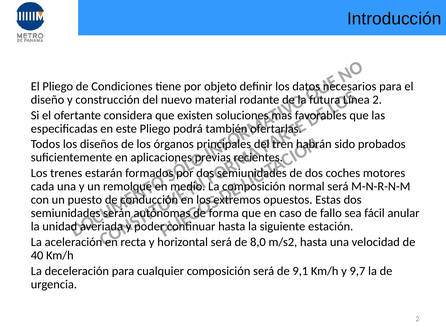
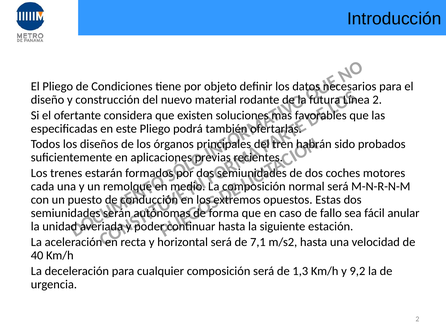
8,0: 8,0 -> 7,1
9,1: 9,1 -> 1,3
9,7: 9,7 -> 9,2
